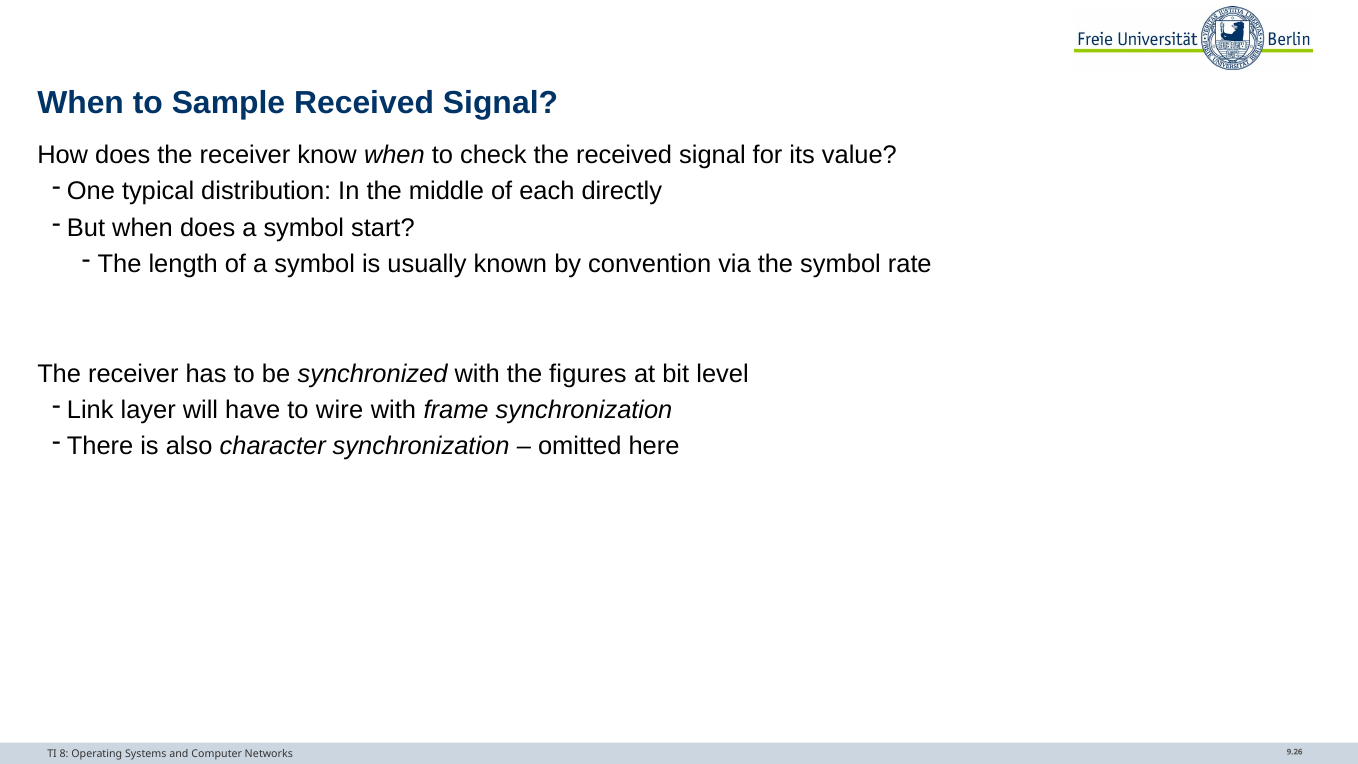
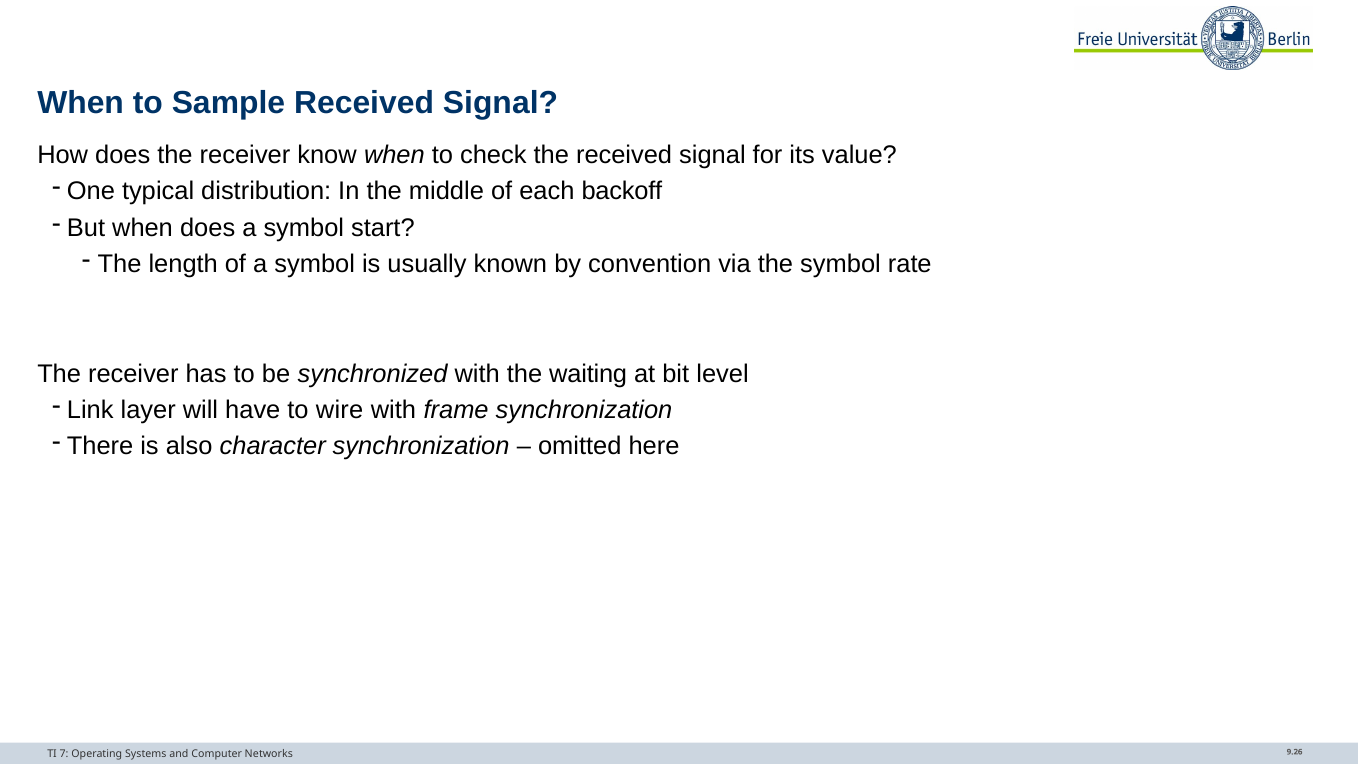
directly: directly -> backoff
figures: figures -> waiting
8: 8 -> 7
